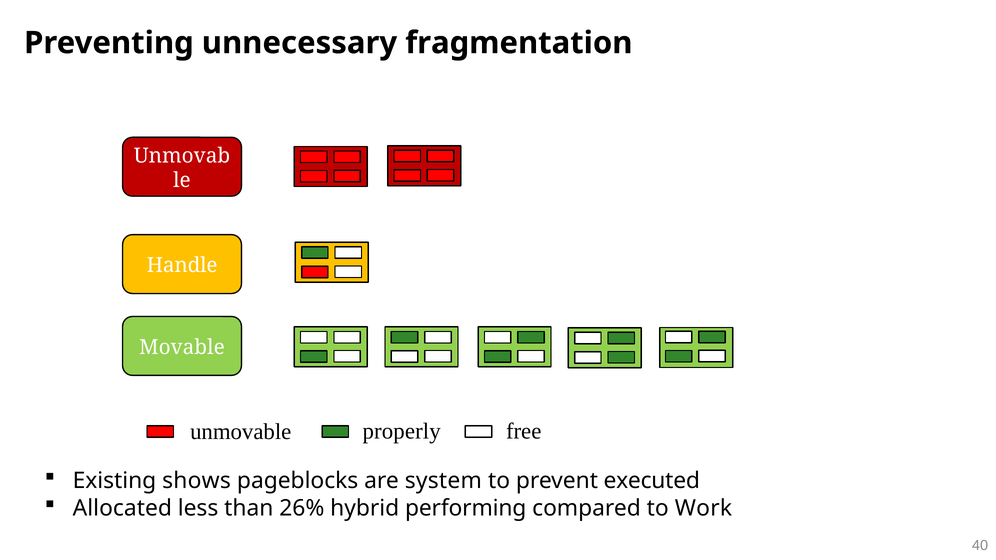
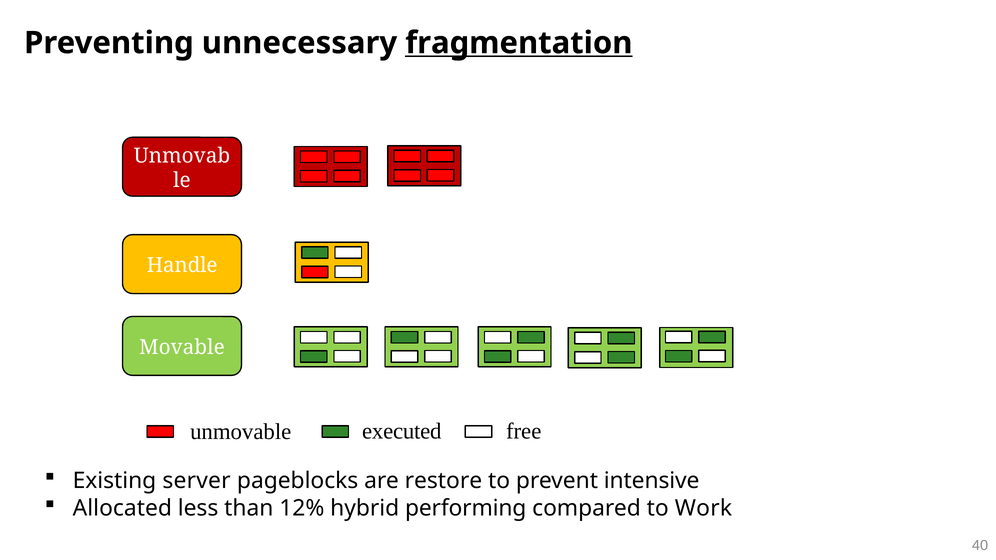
fragmentation underline: none -> present
properly: properly -> executed
shows: shows -> server
system: system -> restore
executed: executed -> intensive
26%: 26% -> 12%
